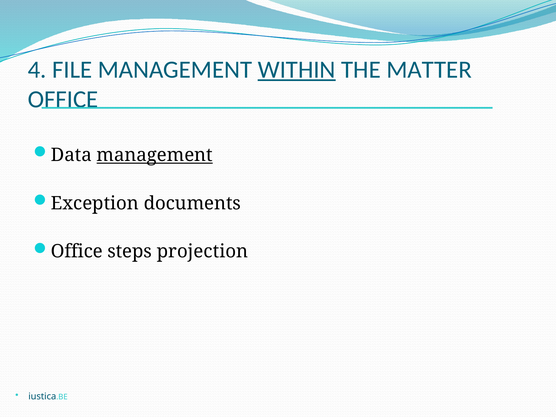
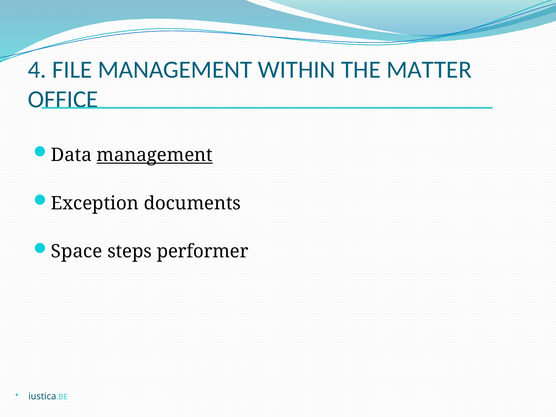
WITHIN underline: present -> none
Office at (77, 251): Office -> Space
projection: projection -> performer
